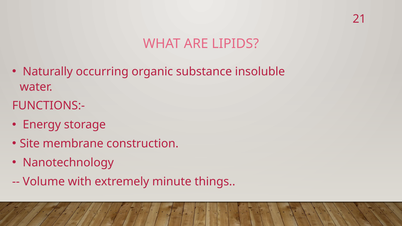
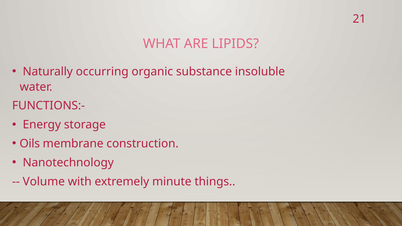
Site: Site -> Oils
